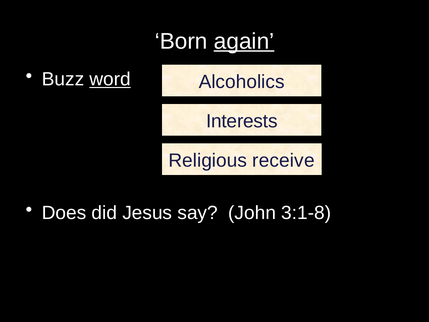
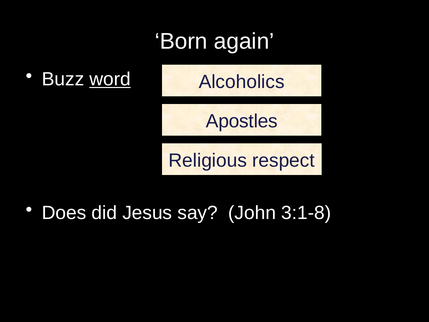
again underline: present -> none
Interests: Interests -> Apostles
receive: receive -> respect
